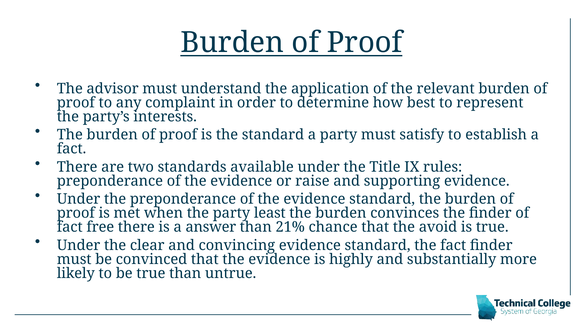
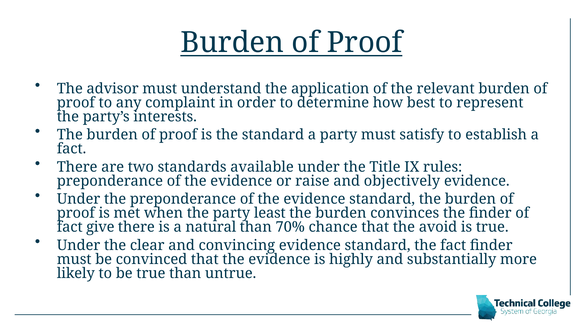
supporting: supporting -> objectively
free: free -> give
answer: answer -> natural
21%: 21% -> 70%
